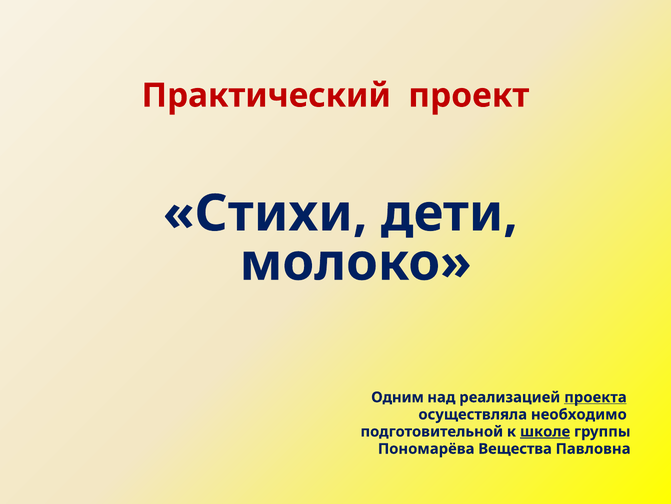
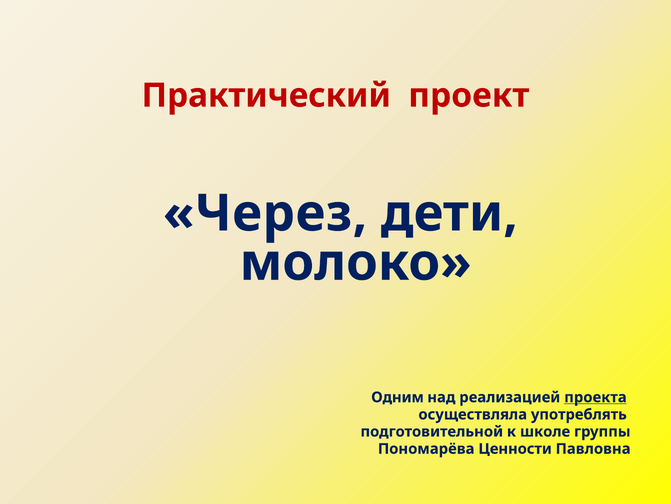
Стихи: Стихи -> Через
необходимо: необходимо -> употреблять
школе underline: present -> none
Вещества: Вещества -> Ценности
